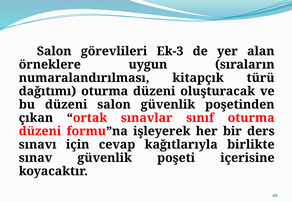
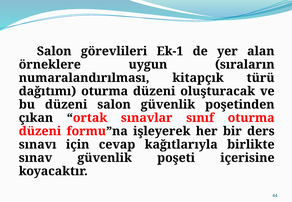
Ek-3: Ek-3 -> Ek-1
